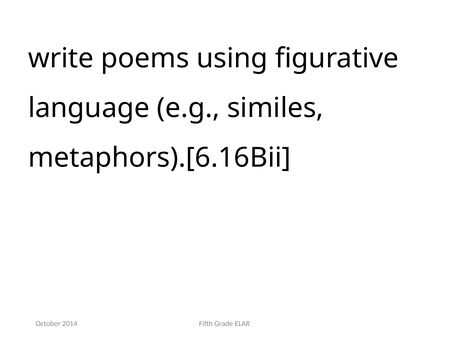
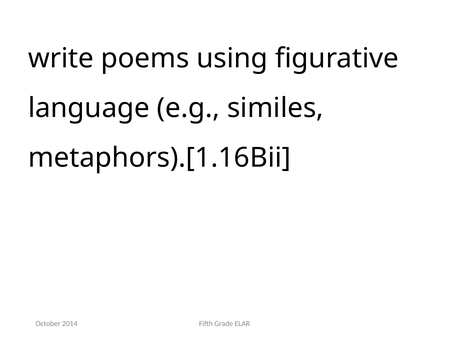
metaphors).[6.16Bii: metaphors).[6.16Bii -> metaphors).[1.16Bii
